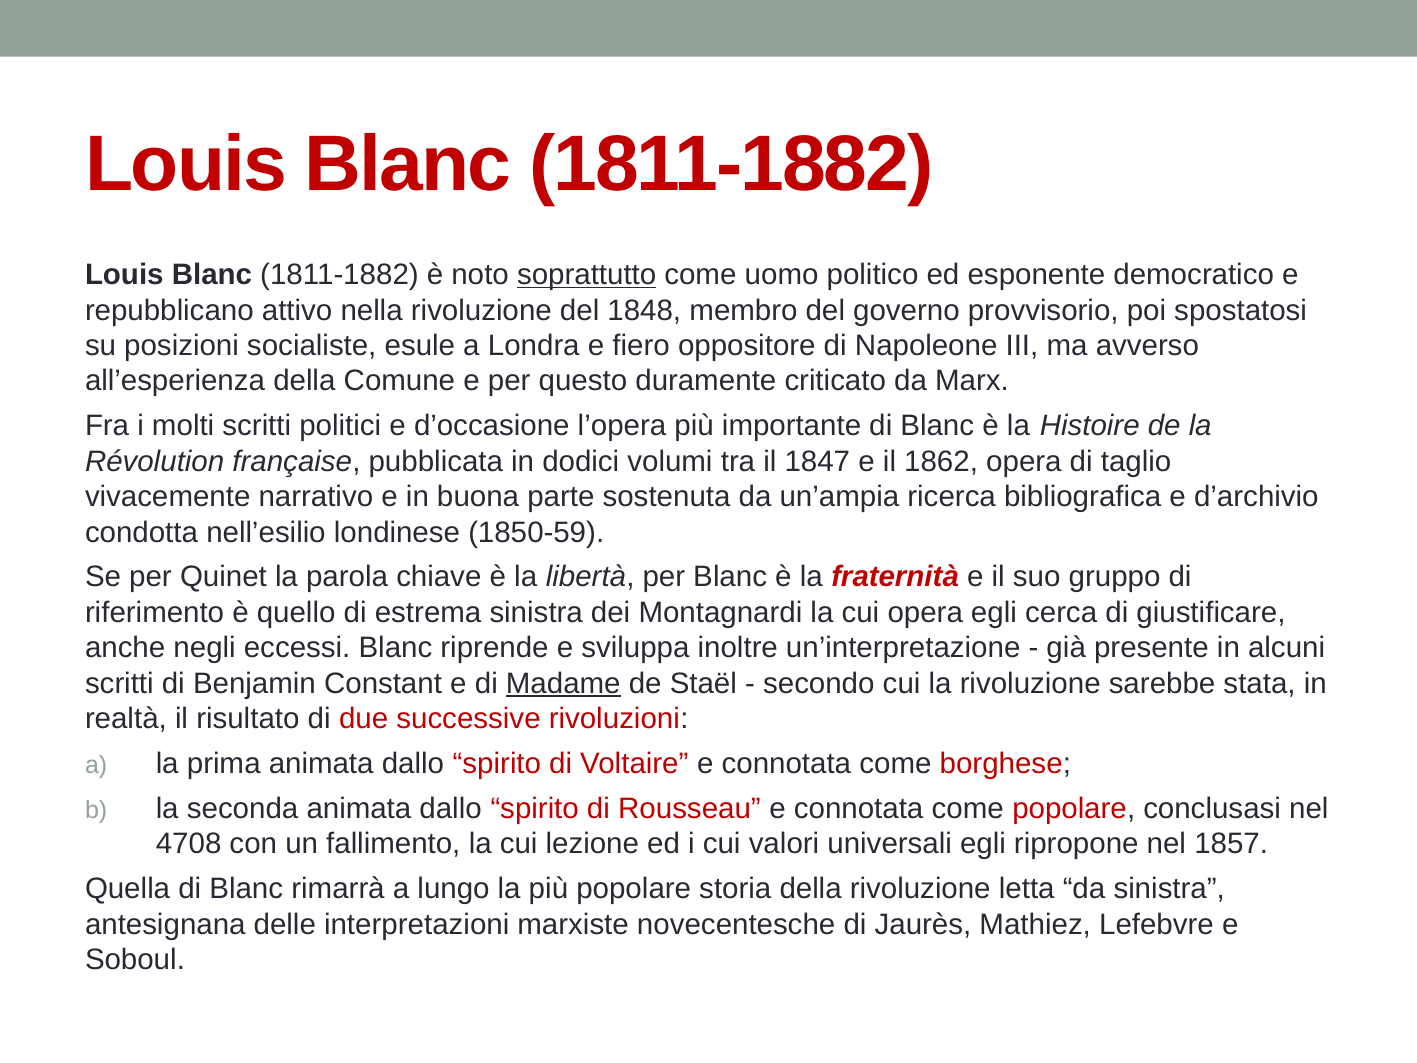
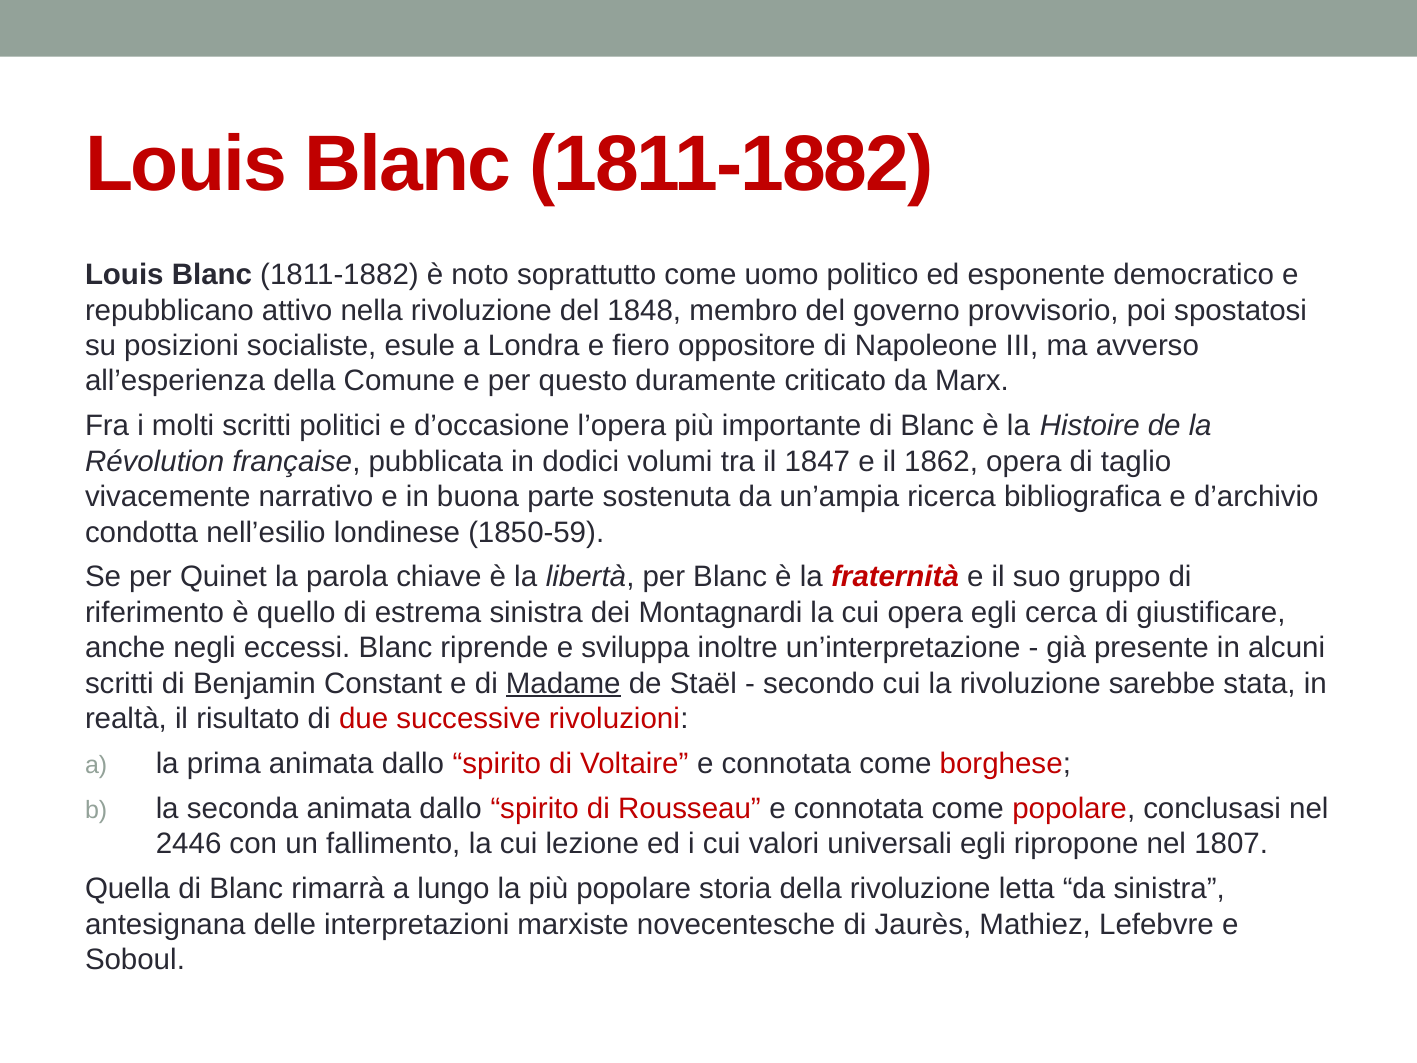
soprattutto underline: present -> none
4708: 4708 -> 2446
1857: 1857 -> 1807
